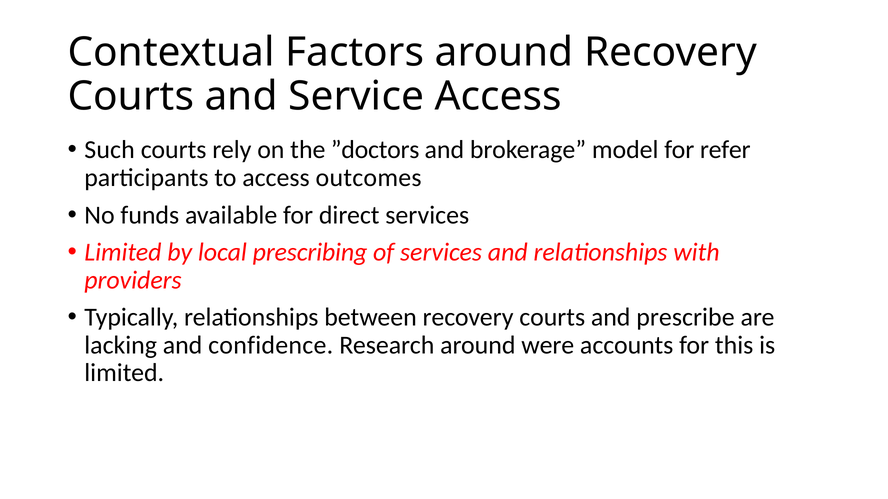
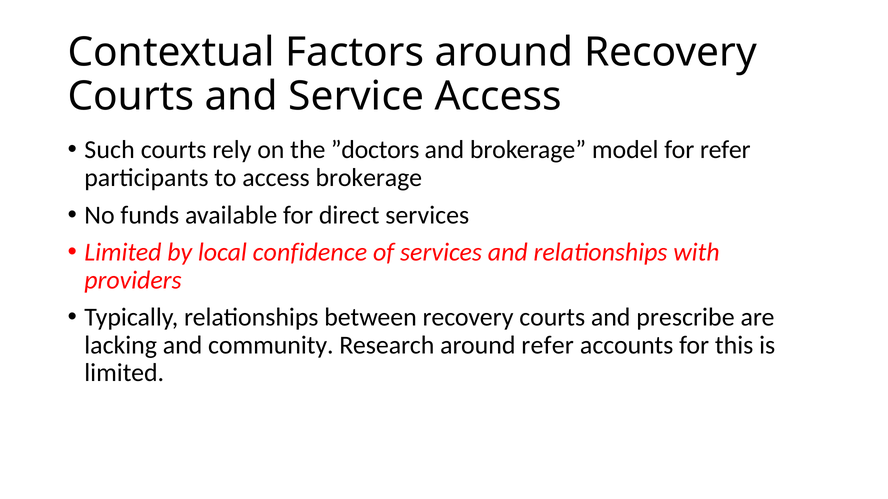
access outcomes: outcomes -> brokerage
prescribing: prescribing -> confidence
confidence: confidence -> community
around were: were -> refer
